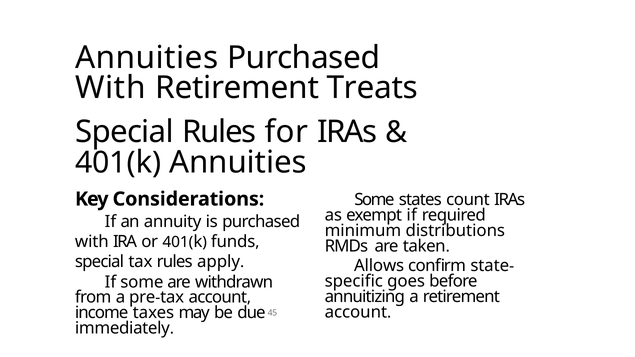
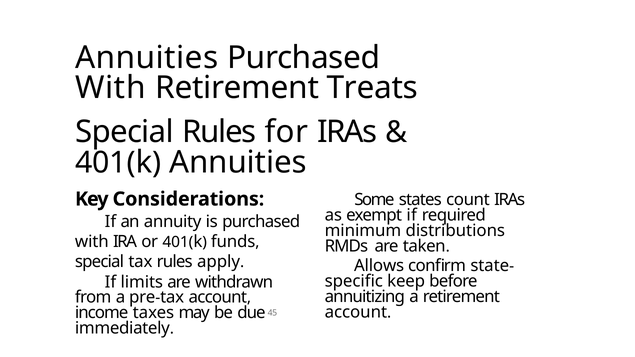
If some: some -> limits
goes: goes -> keep
